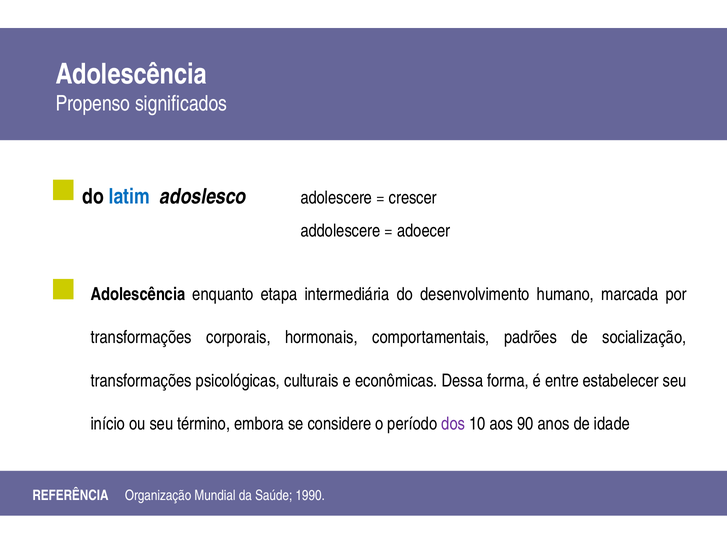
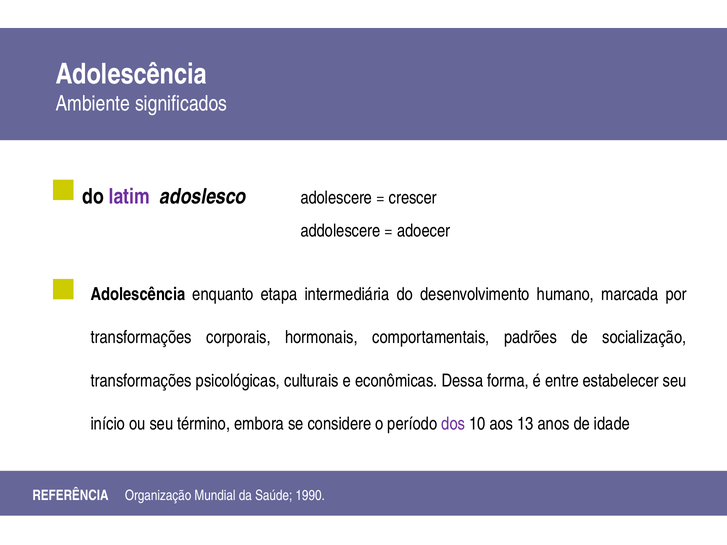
Propenso: Propenso -> Ambiente
latim colour: blue -> purple
90: 90 -> 13
